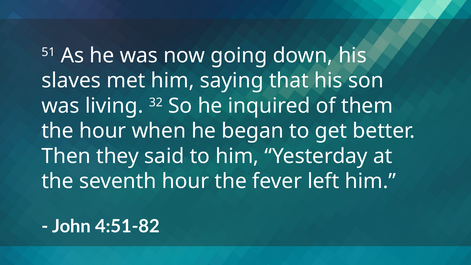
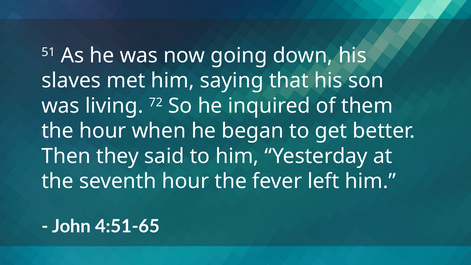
32: 32 -> 72
4:51-82: 4:51-82 -> 4:51-65
